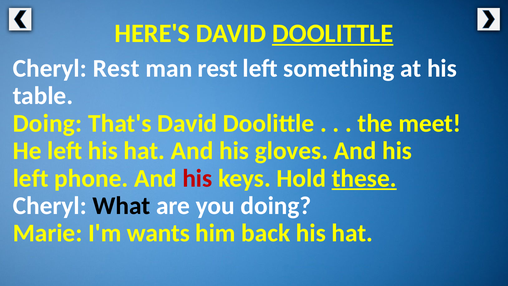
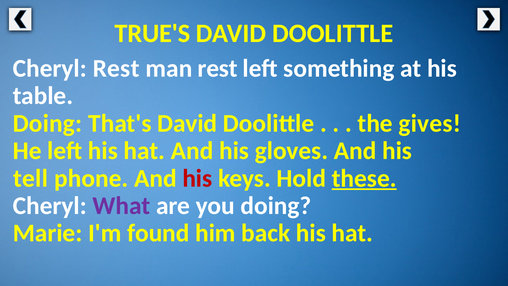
HERE'S: HERE'S -> TRUE'S
DOOLITTLE at (333, 34) underline: present -> none
meet: meet -> gives
left at (31, 178): left -> tell
What colour: black -> purple
wants: wants -> found
